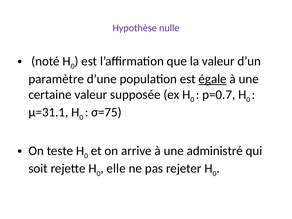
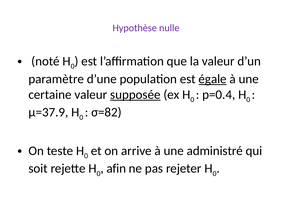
supposée underline: none -> present
p=0.7: p=0.7 -> p=0.4
µ=31.1: µ=31.1 -> µ=37.9
σ=75: σ=75 -> σ=82
elle: elle -> afin
